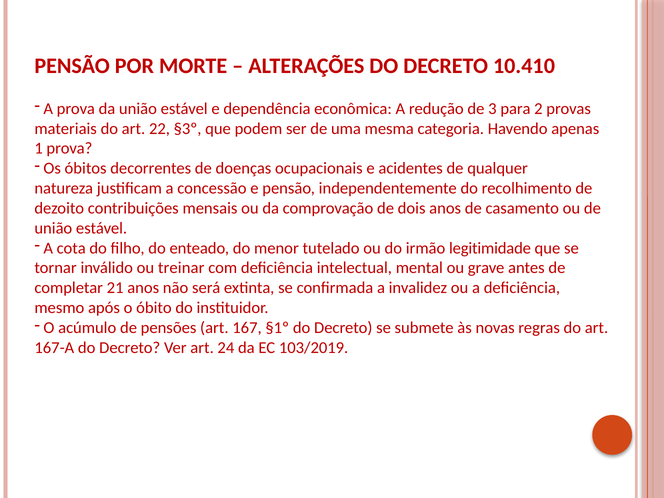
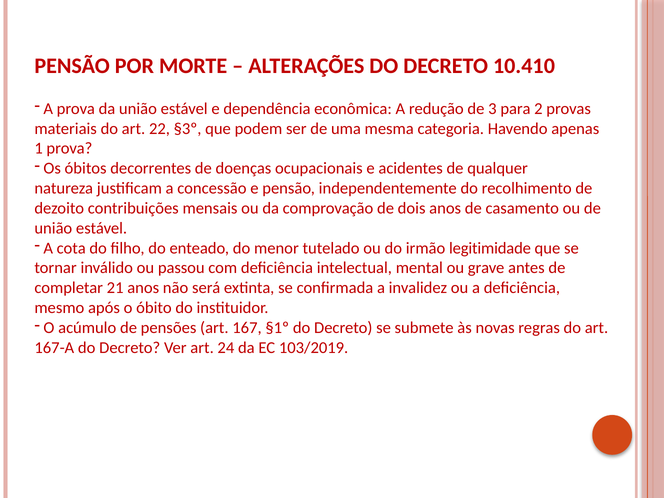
treinar: treinar -> passou
